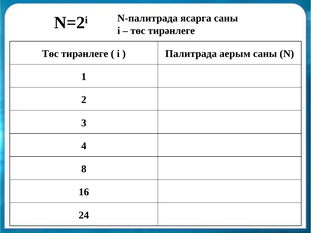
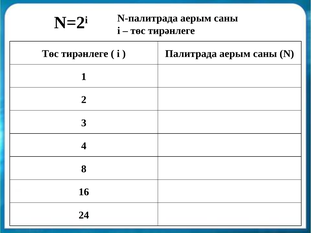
N-палитрада ясарга: ясарга -> аерым
